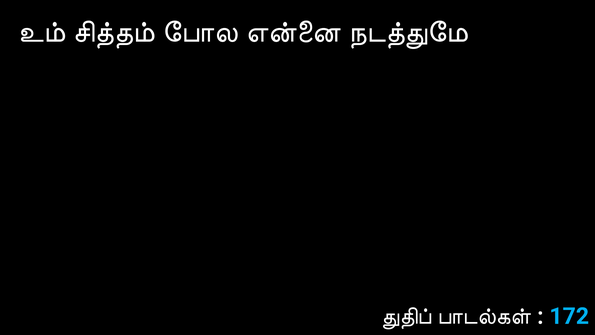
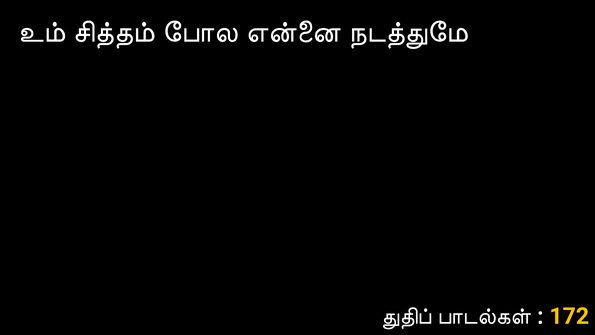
172 colour: light blue -> yellow
